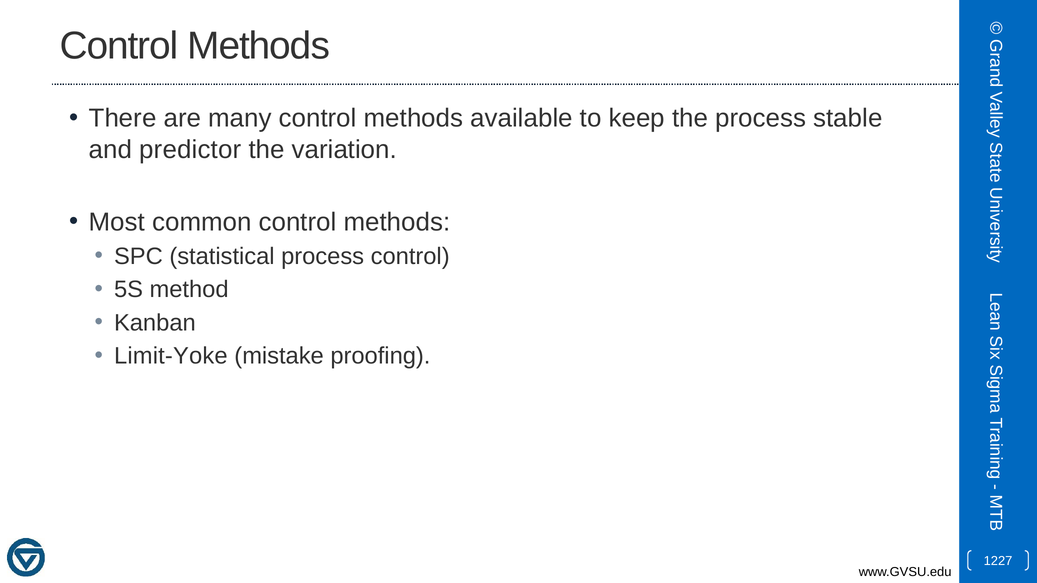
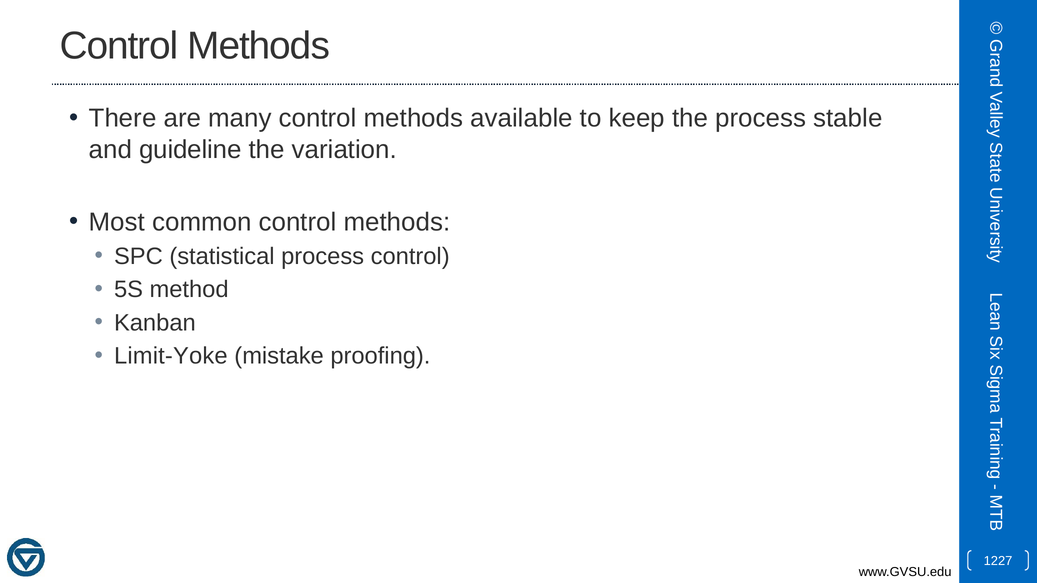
predictor: predictor -> guideline
